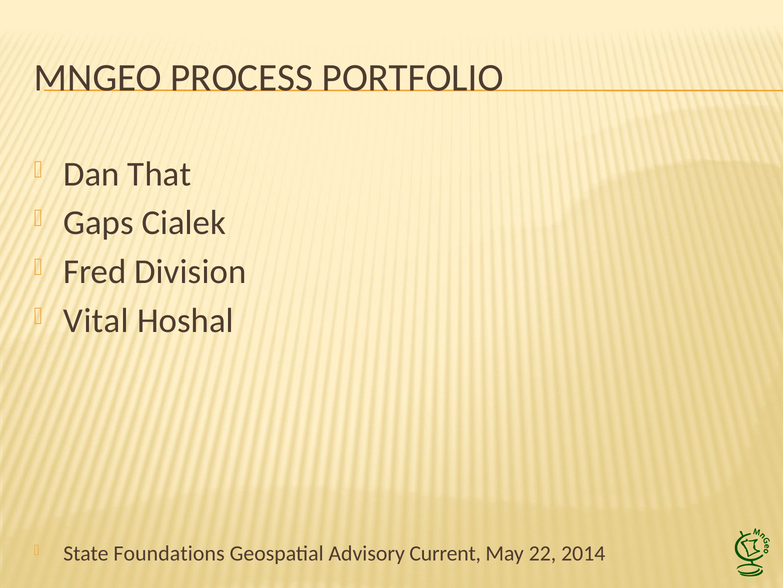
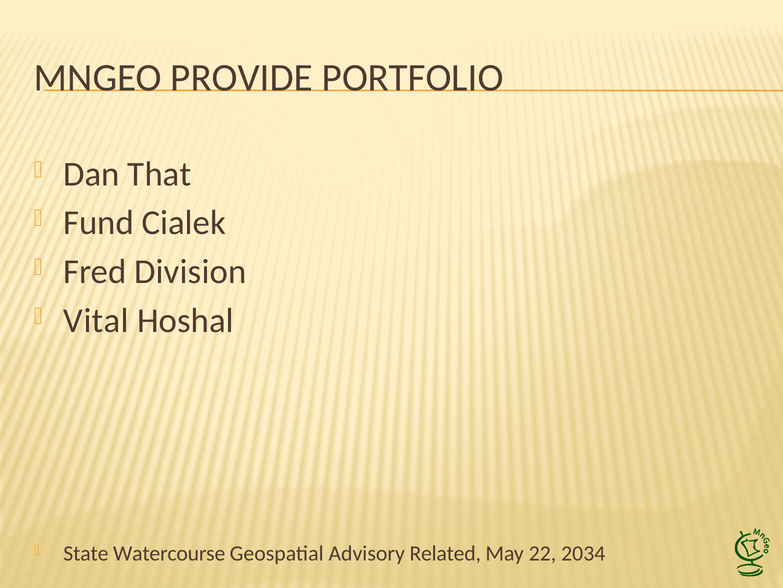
PROCESS: PROCESS -> PROVIDE
Gaps: Gaps -> Fund
Foundations: Foundations -> Watercourse
Current: Current -> Related
2014: 2014 -> 2034
